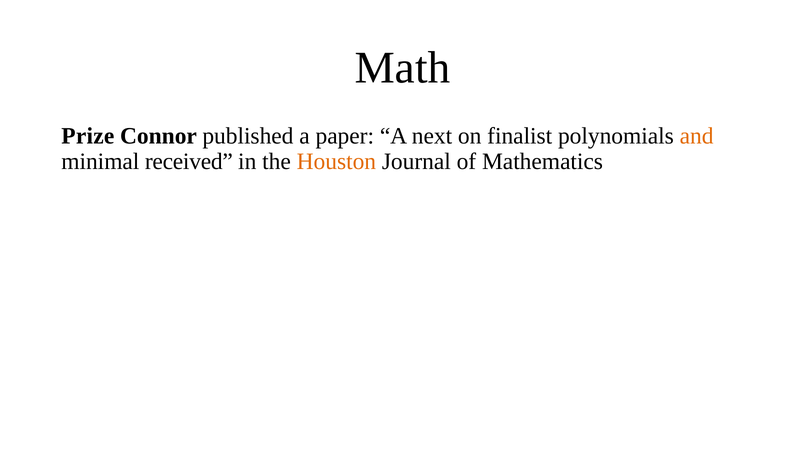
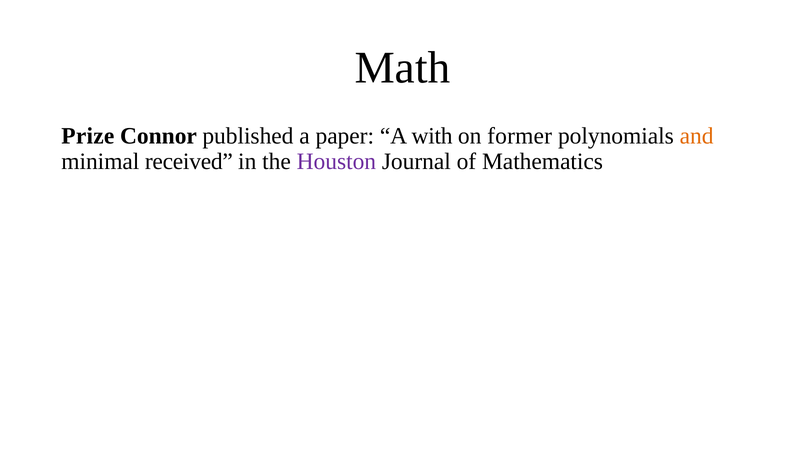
next: next -> with
finalist: finalist -> former
Houston colour: orange -> purple
